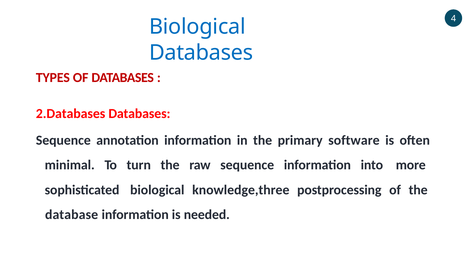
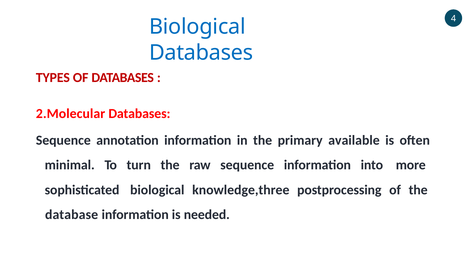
2.Databases: 2.Databases -> 2.Molecular
software: software -> available
